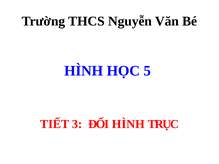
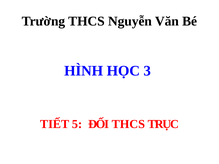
5: 5 -> 3
3: 3 -> 5
ĐỐI HÌNH: HÌNH -> THCS
